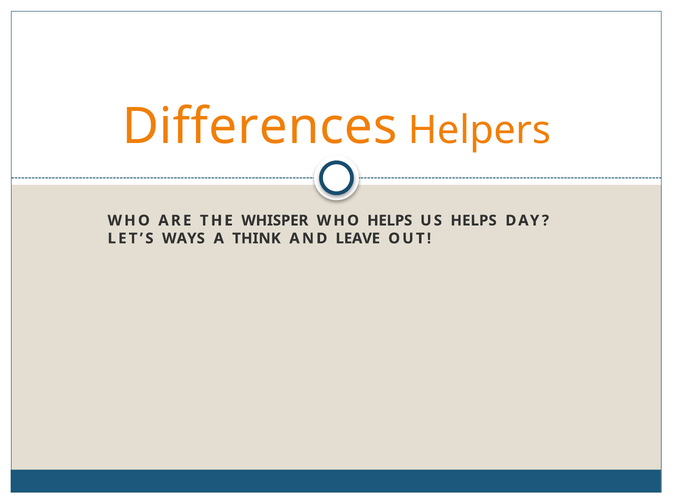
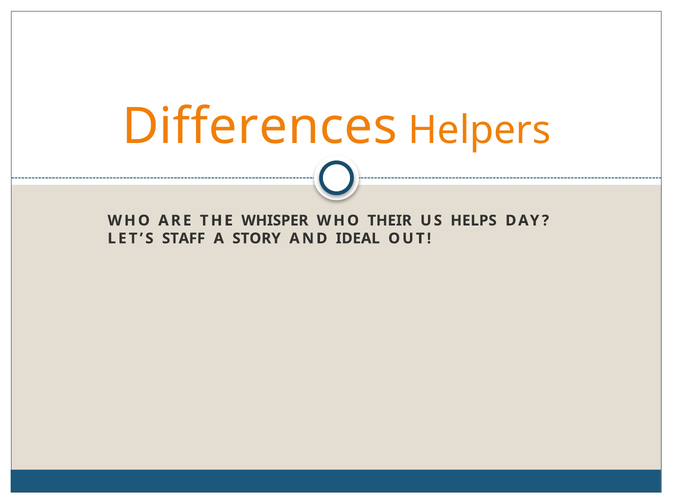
WHO HELPS: HELPS -> THEIR
WAYS: WAYS -> STAFF
THINK: THINK -> STORY
LEAVE: LEAVE -> IDEAL
